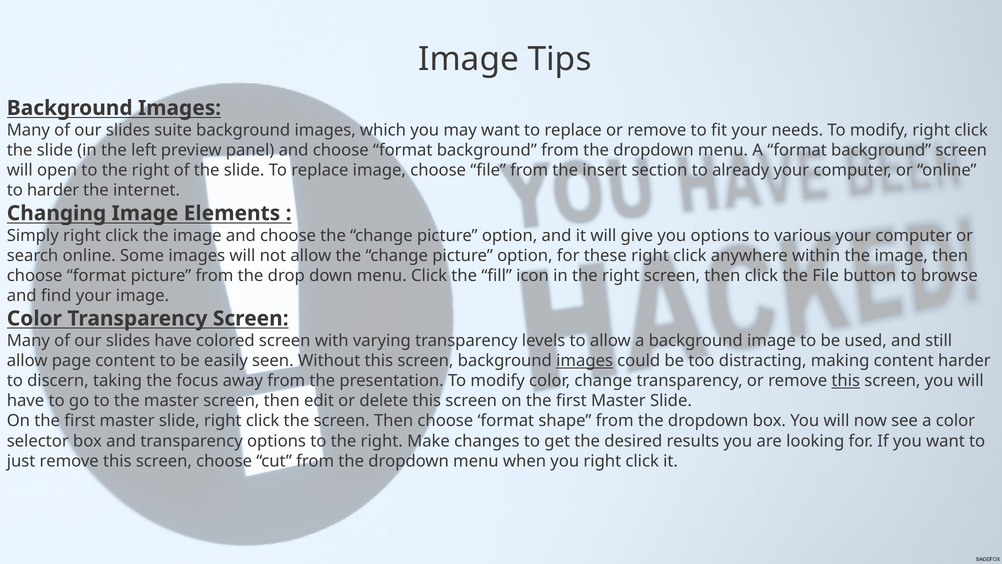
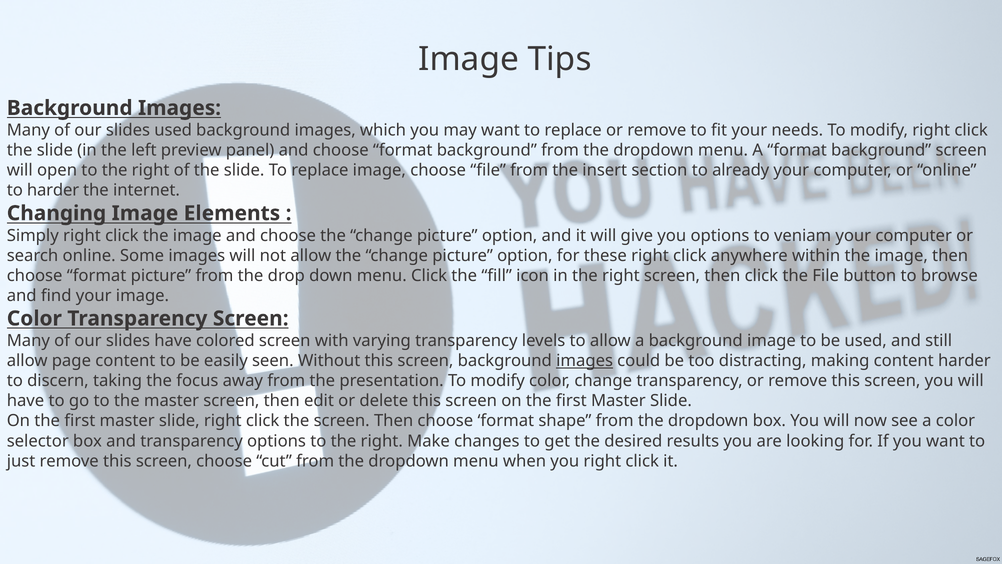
slides suite: suite -> used
various: various -> veniam
this at (846, 381) underline: present -> none
